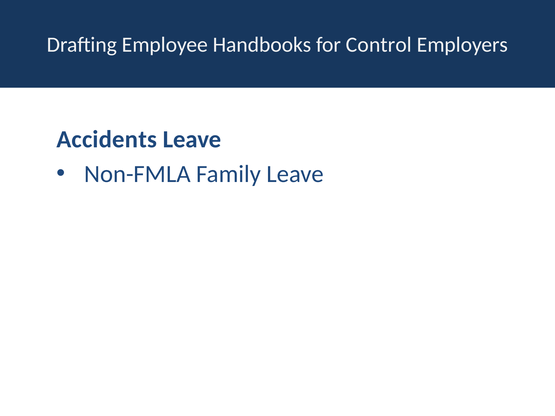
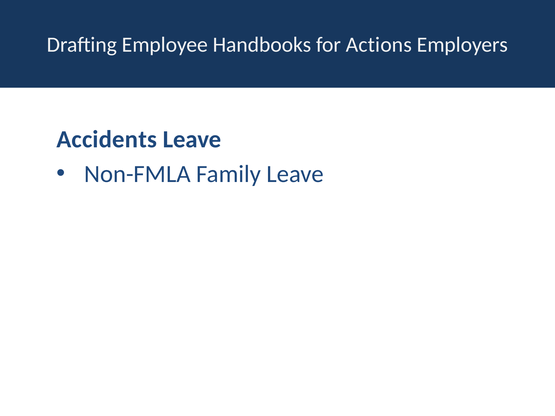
Control: Control -> Actions
